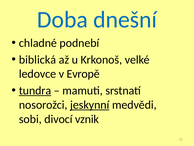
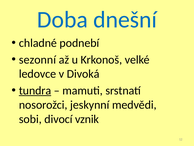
biblická: biblická -> sezonní
Evropě: Evropě -> Divoká
jeskynní underline: present -> none
